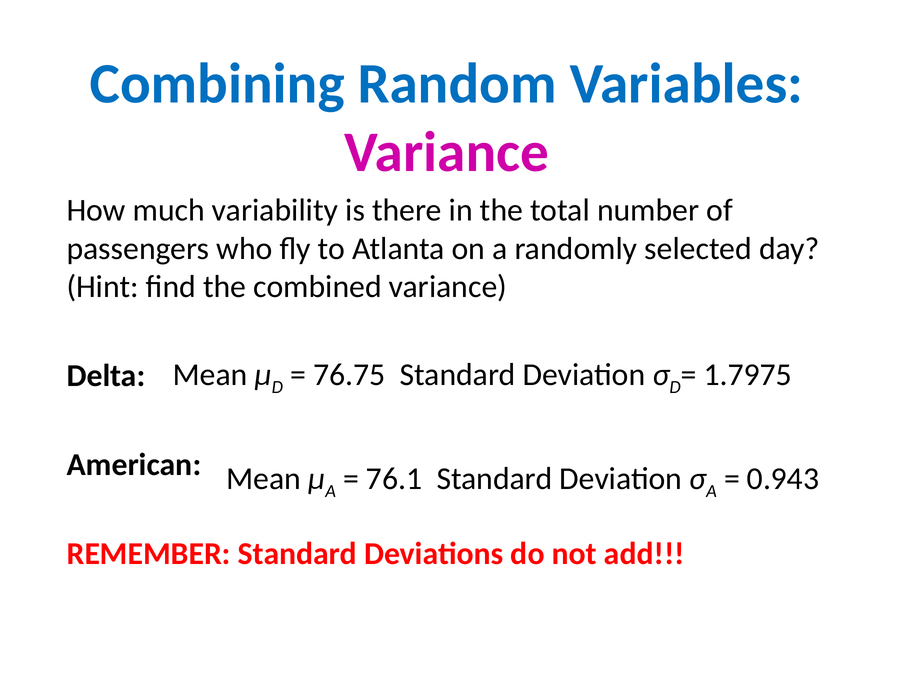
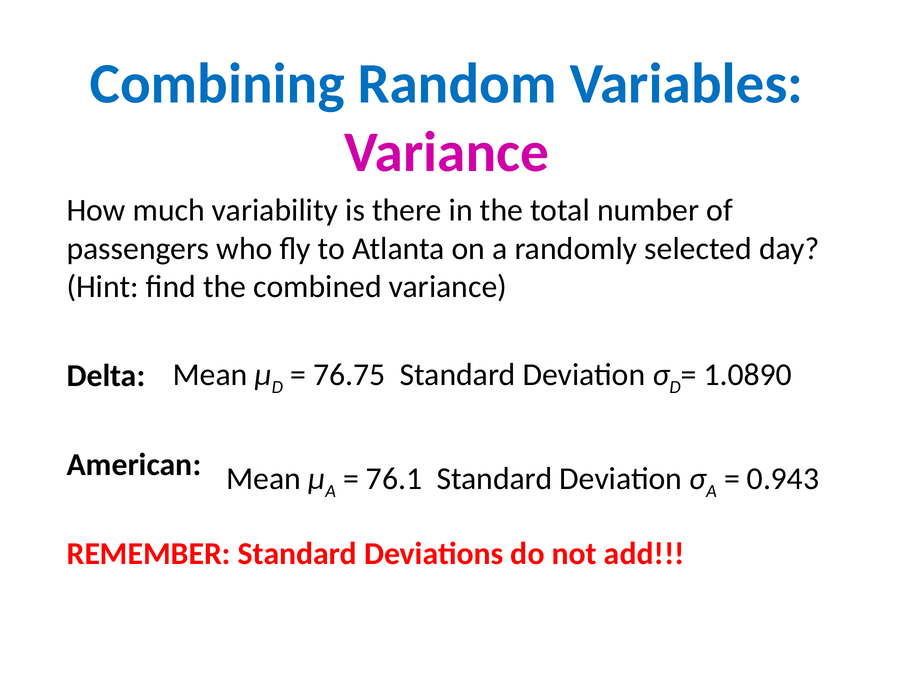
1.7975: 1.7975 -> 1.0890
